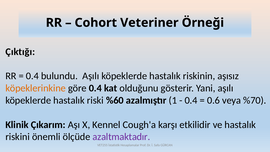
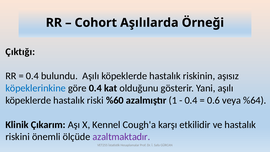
Veteriner: Veteriner -> Aşılılarda
köpeklerinkine colour: orange -> blue
%70: %70 -> %64
